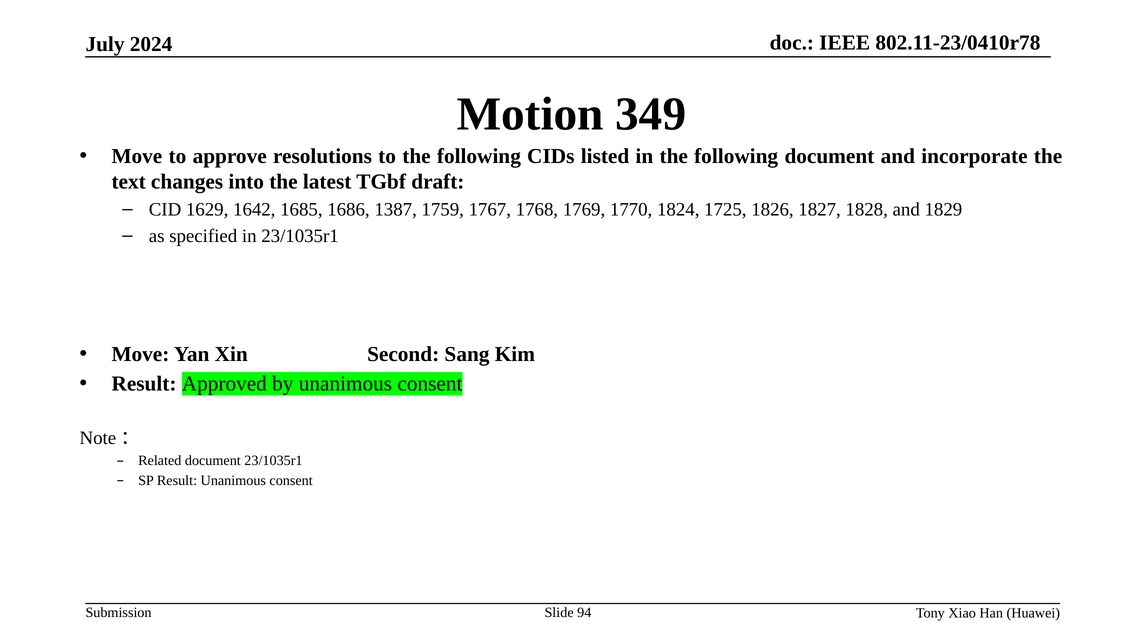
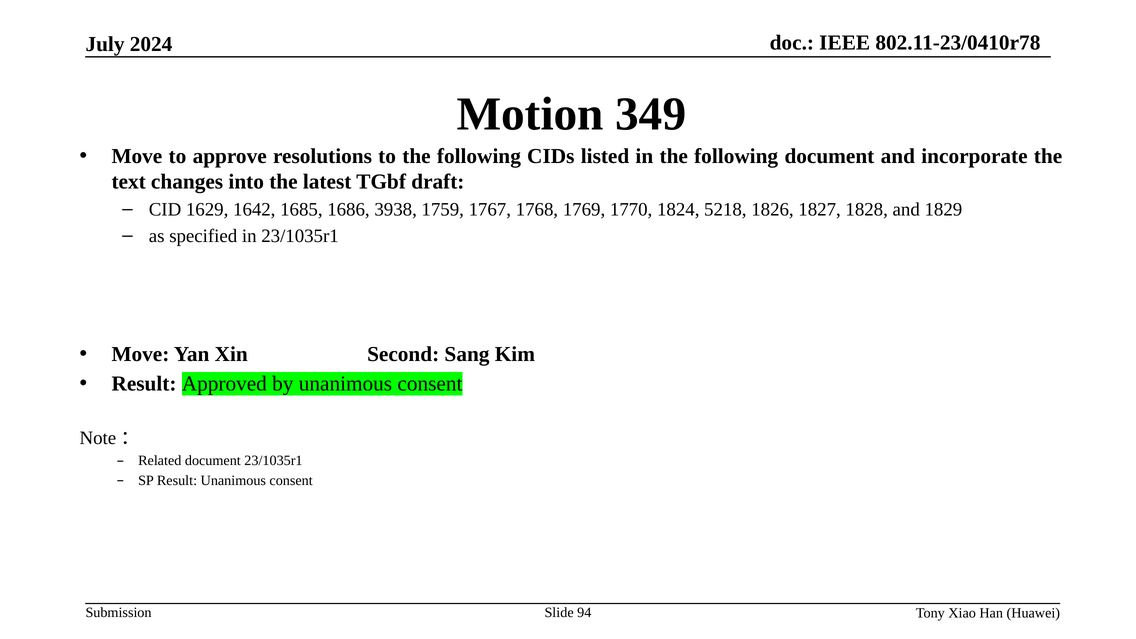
1387: 1387 -> 3938
1725: 1725 -> 5218
